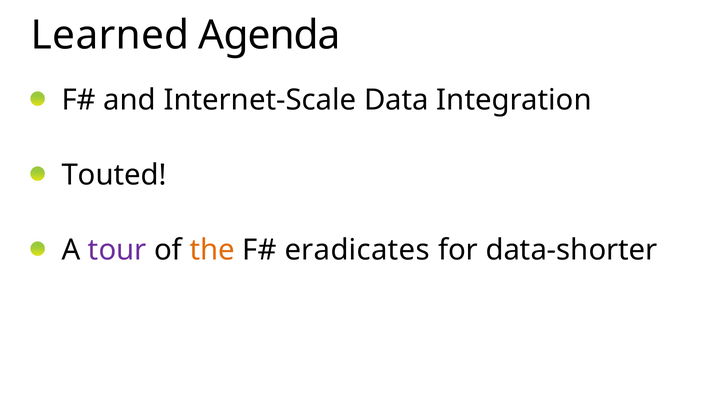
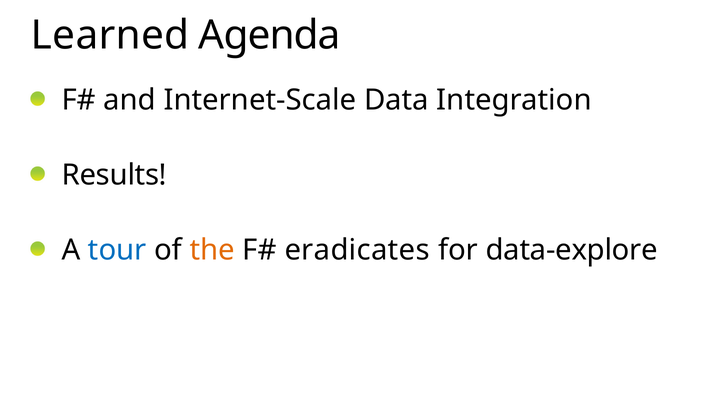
Touted: Touted -> Results
tour colour: purple -> blue
data-shorter: data-shorter -> data-explore
